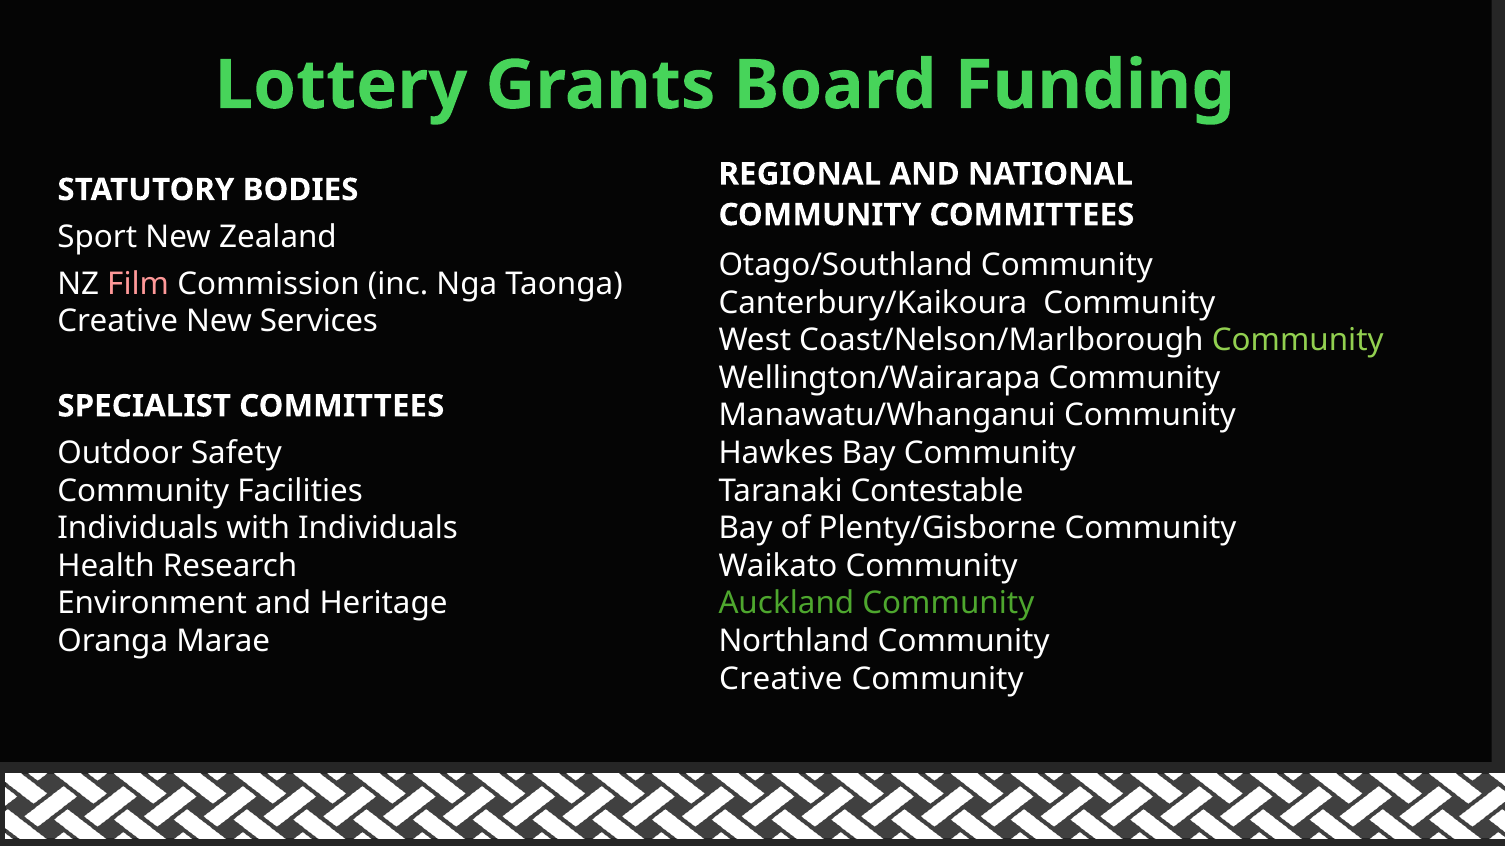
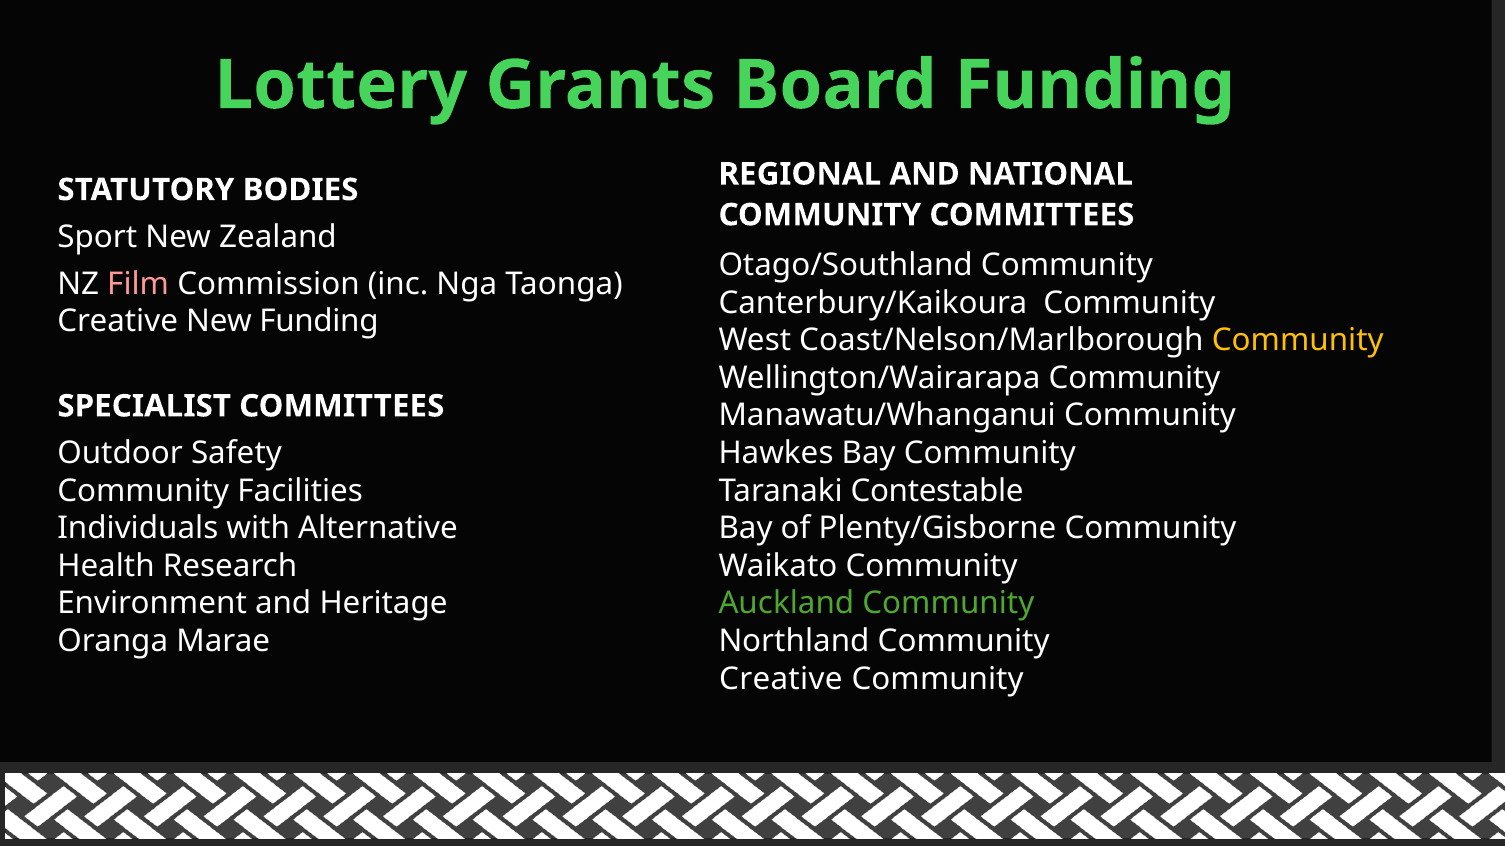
New Services: Services -> Funding
Community at (1298, 341) colour: light green -> yellow
with Individuals: Individuals -> Alternative
